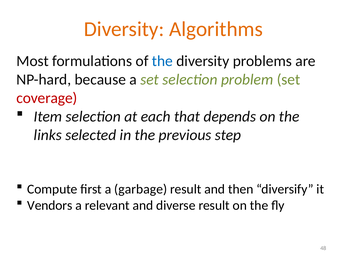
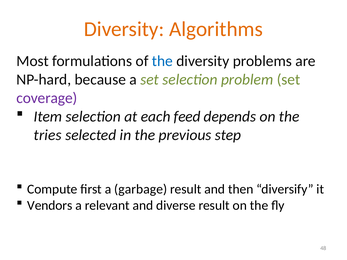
coverage colour: red -> purple
that: that -> feed
links: links -> tries
